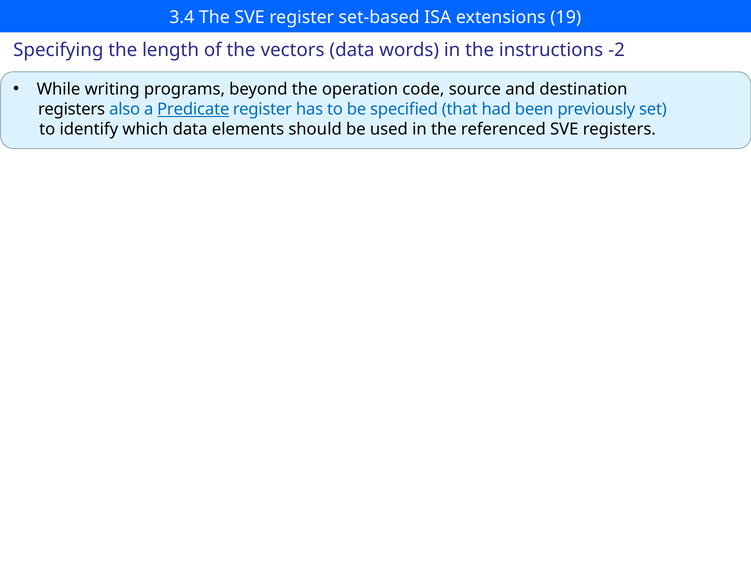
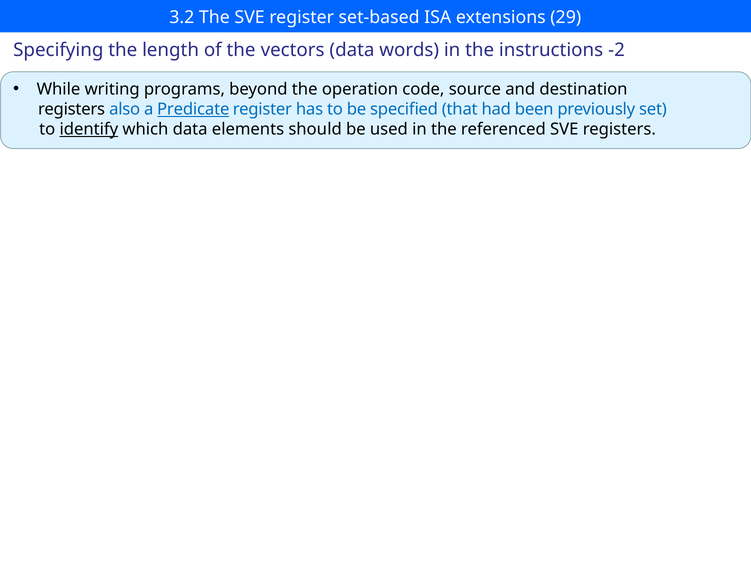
3.4: 3.4 -> 3.2
19: 19 -> 29
identify underline: none -> present
